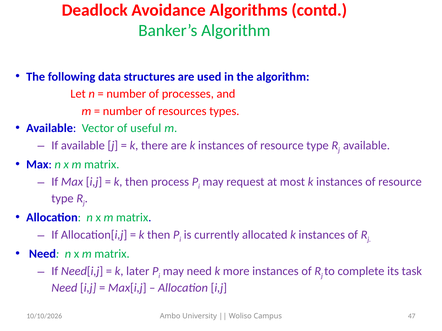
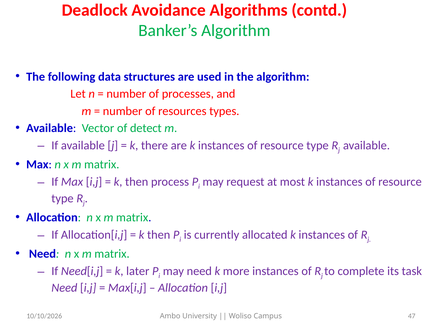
useful: useful -> detect
